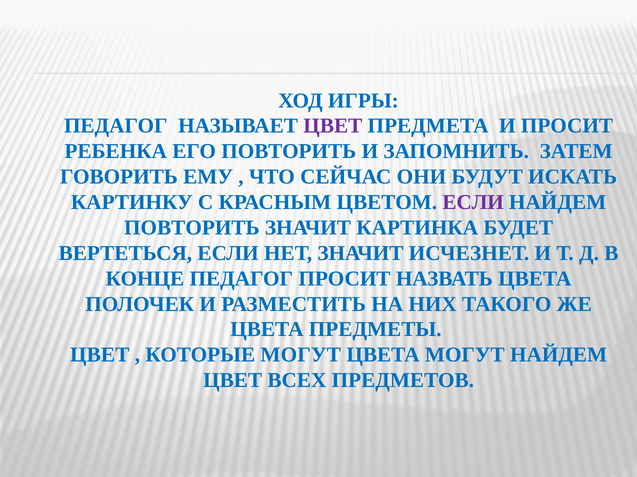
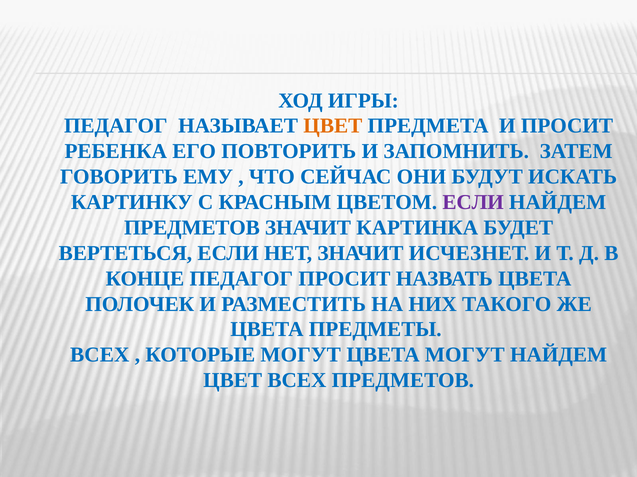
ЦВЕТ at (333, 126) colour: purple -> orange
ПОВТОРИТЬ at (192, 228): ПОВТОРИТЬ -> ПРЕДМЕТОВ
ЦВЕТ at (100, 355): ЦВЕТ -> ВСЕХ
